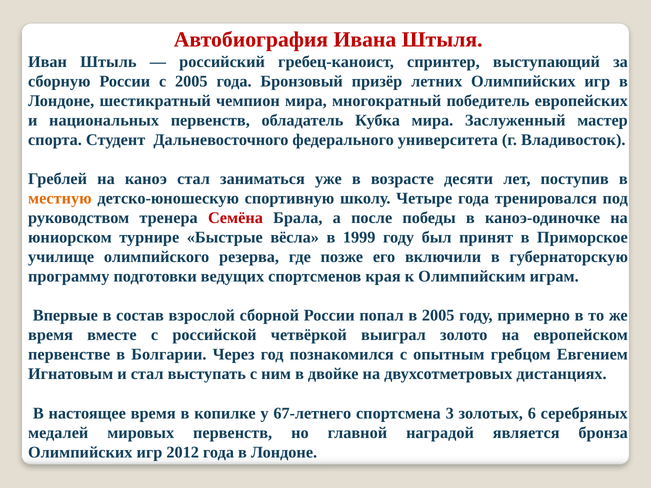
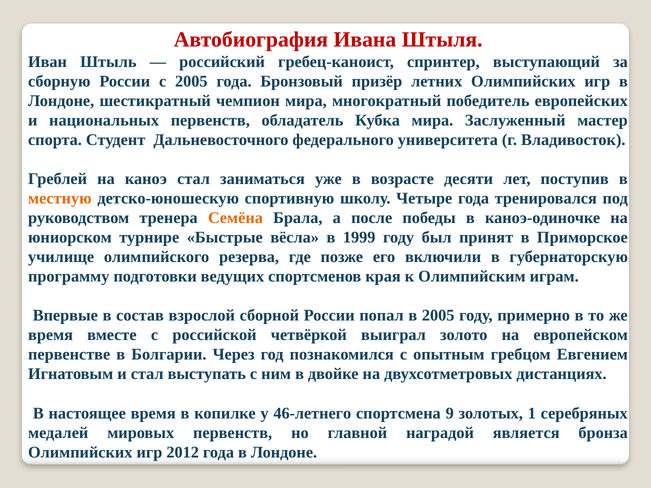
Семёна colour: red -> orange
67-летнего: 67-летнего -> 46-летнего
3: 3 -> 9
6: 6 -> 1
